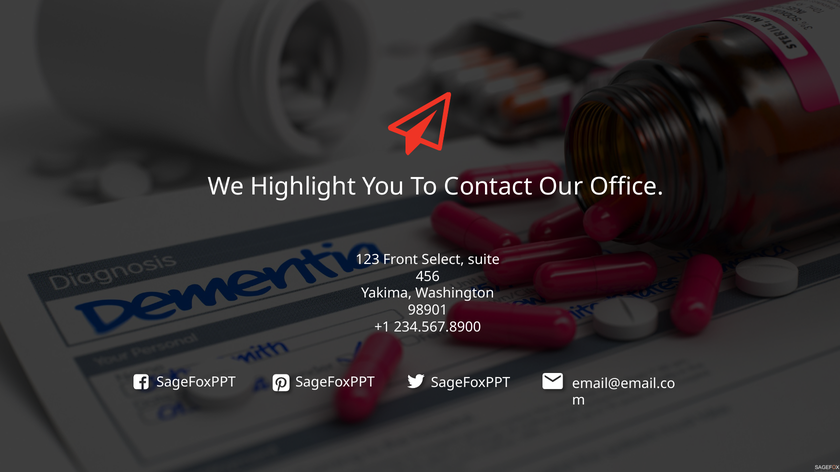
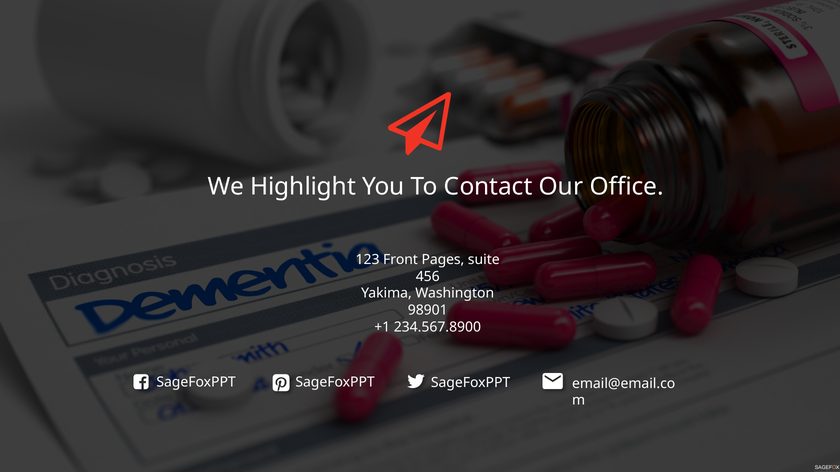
Select: Select -> Pages
